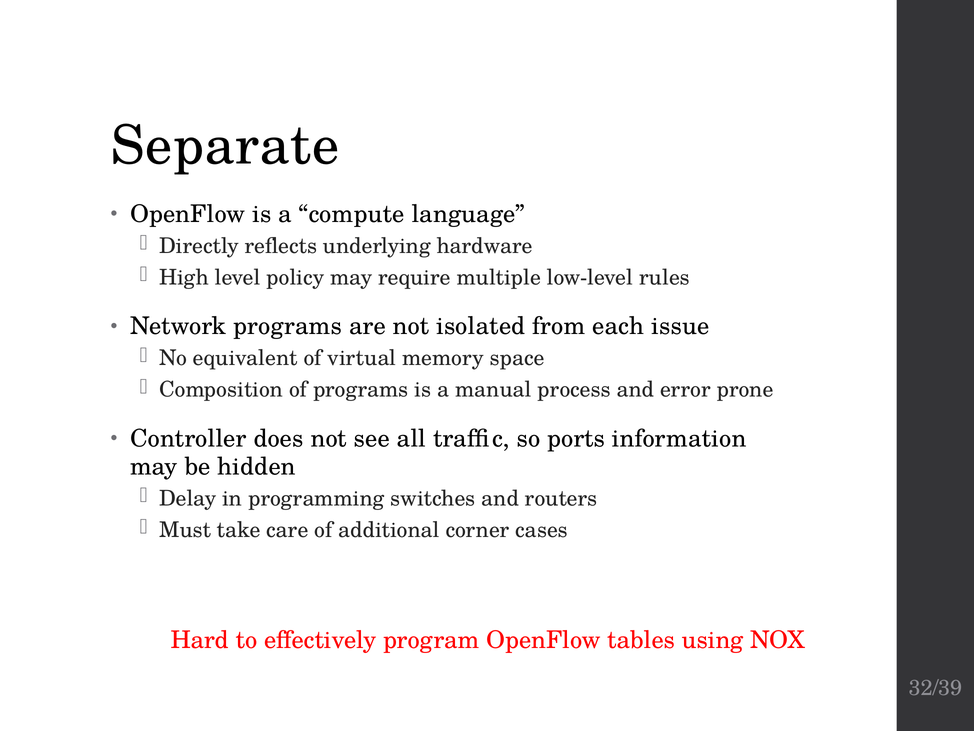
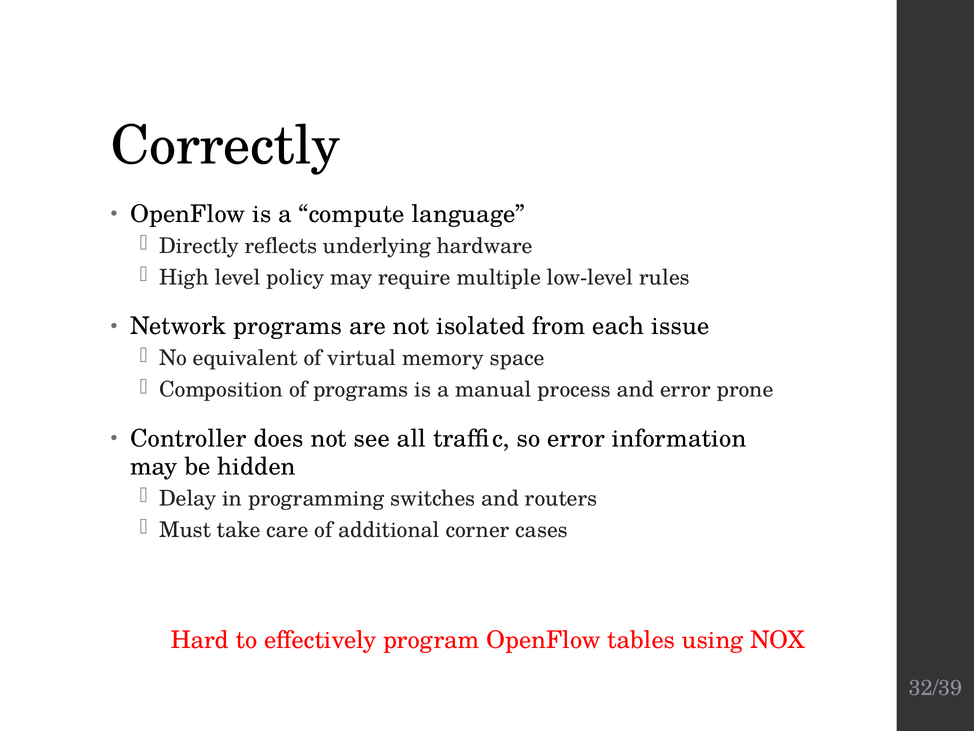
Separate: Separate -> Correctly
so ports: ports -> error
